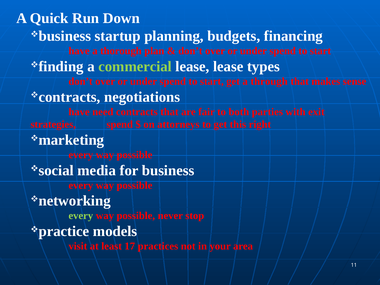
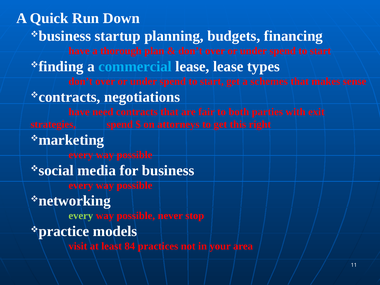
commercial colour: light green -> light blue
through: through -> schemes
17: 17 -> 84
